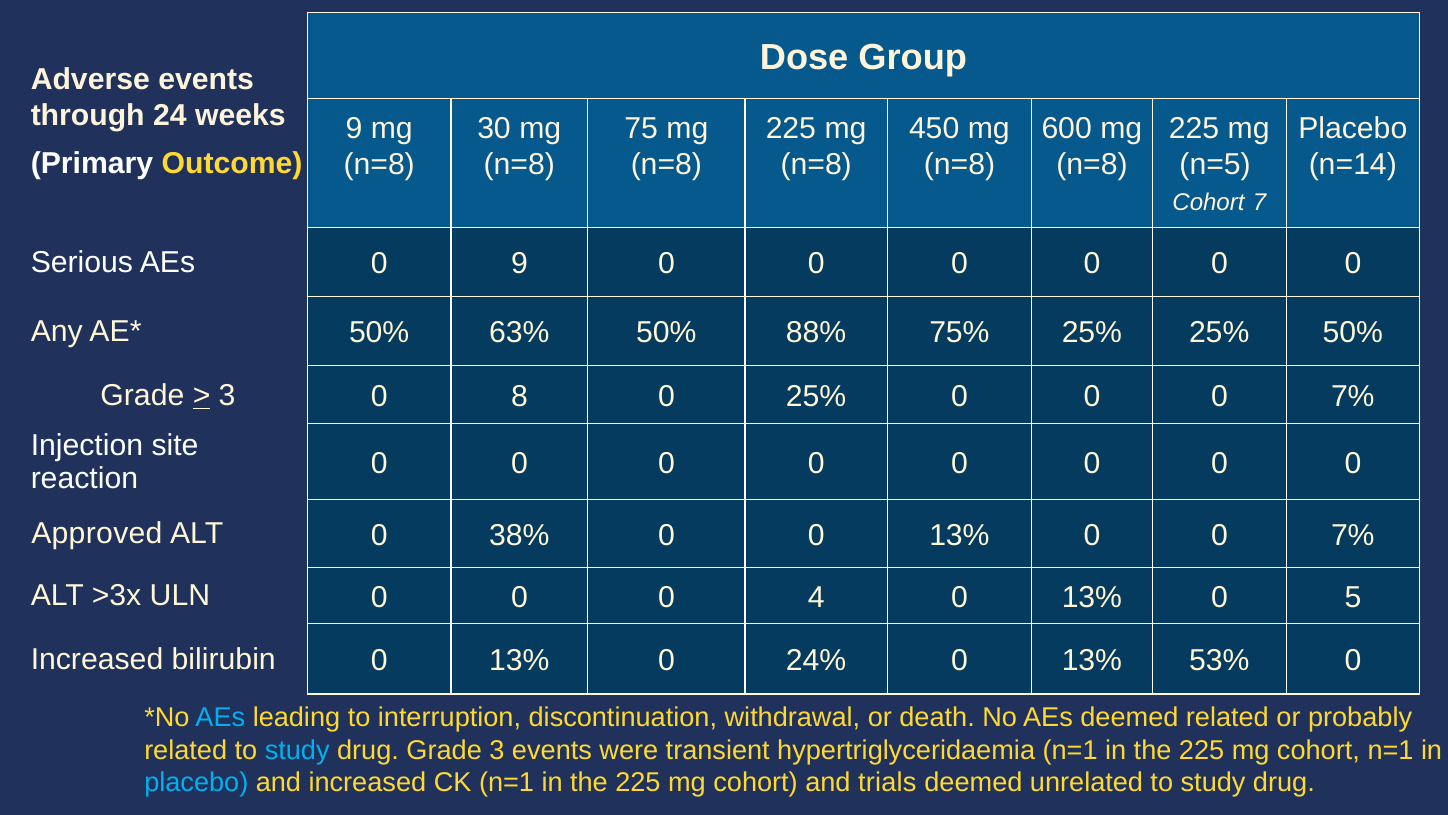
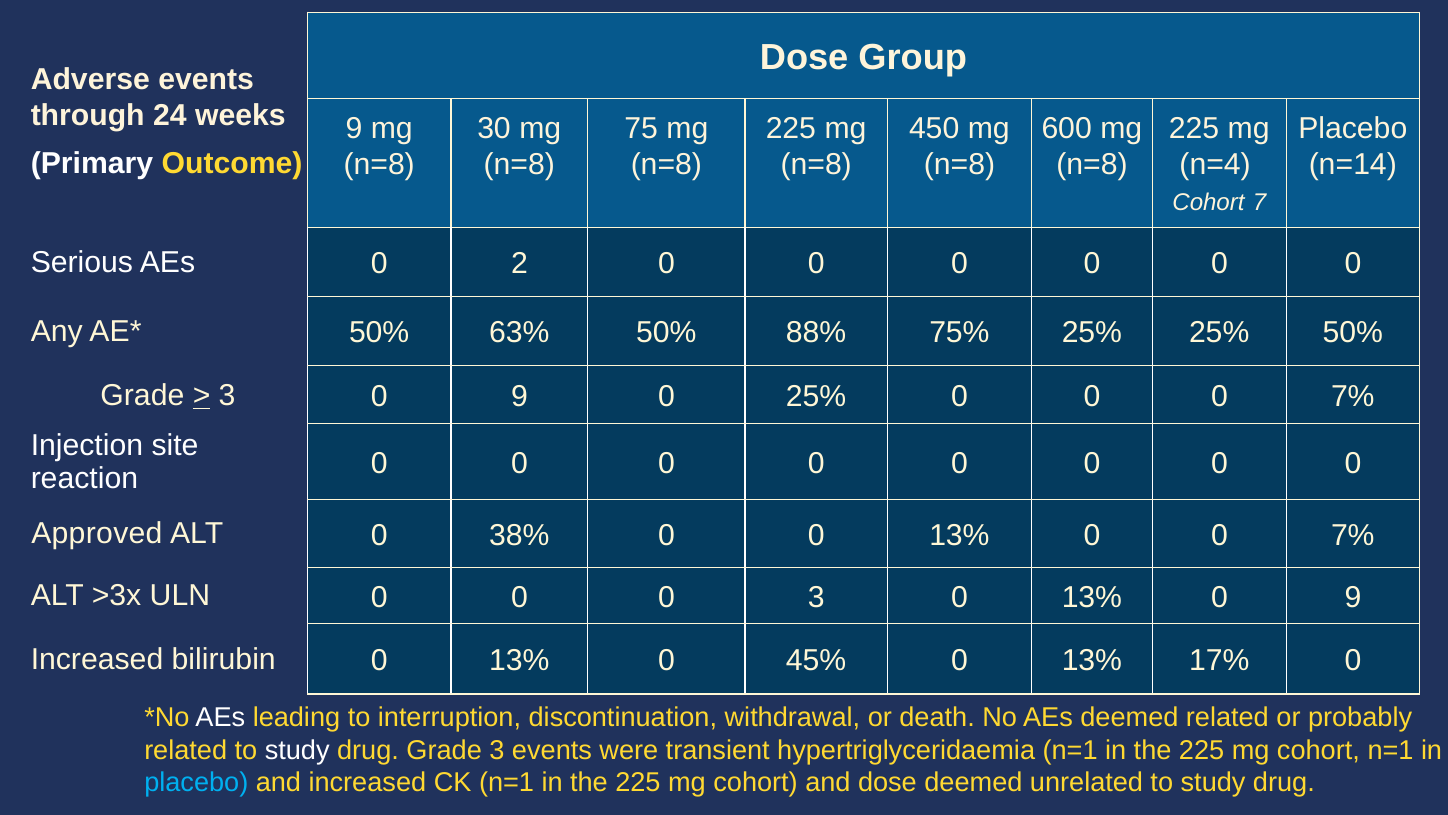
n=5: n=5 -> n=4
0 9: 9 -> 2
3 0 8: 8 -> 9
0 4: 4 -> 3
13% 0 5: 5 -> 9
24%: 24% -> 45%
53%: 53% -> 17%
AEs at (220, 717) colour: light blue -> white
study at (297, 750) colour: light blue -> white
and trials: trials -> dose
